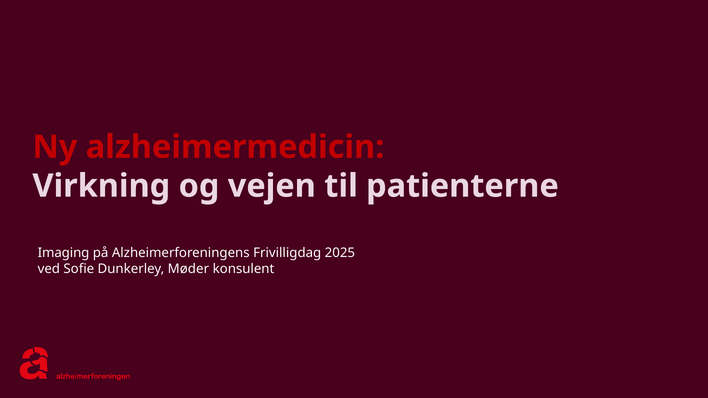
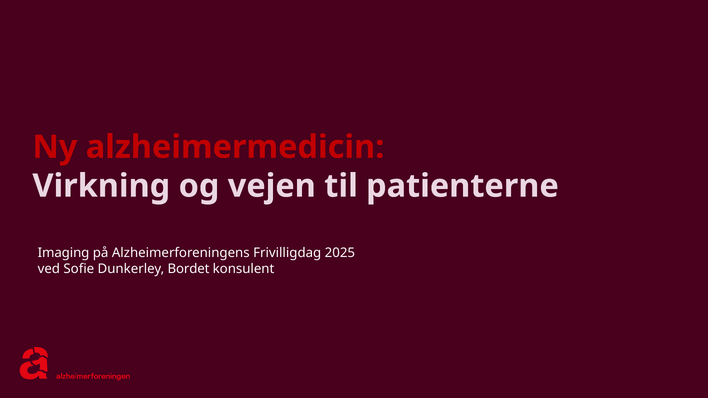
Møder: Møder -> Bordet
